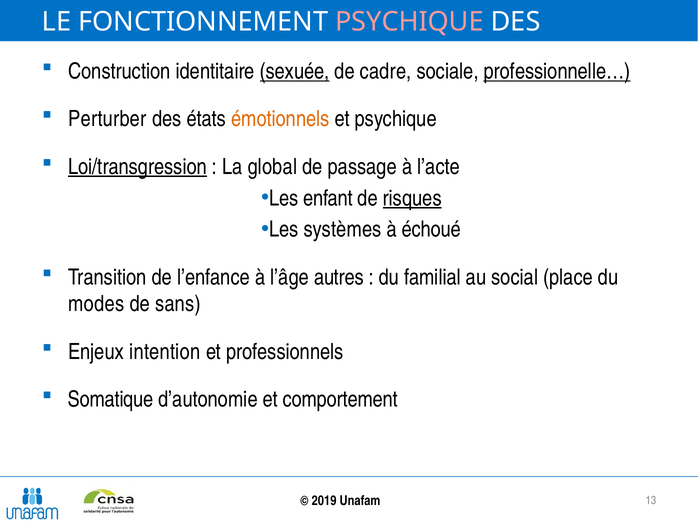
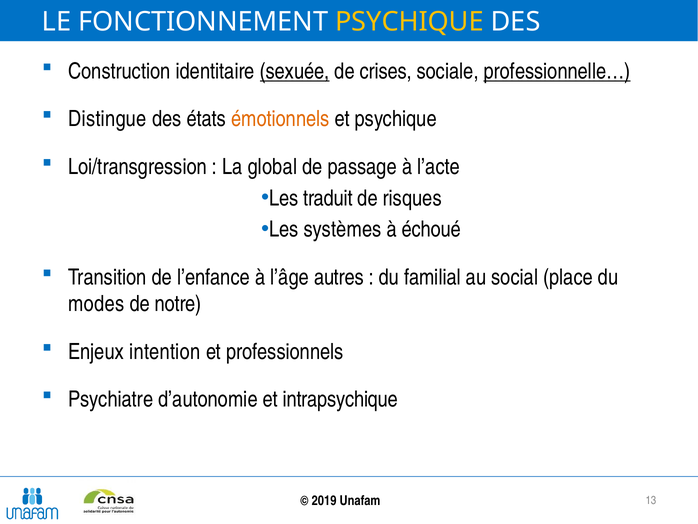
PSYCHIQUE at (409, 22) colour: pink -> yellow
cadre: cadre -> crises
Perturber: Perturber -> Distingue
Loi/transgression underline: present -> none
enfant: enfant -> traduit
risques underline: present -> none
sans: sans -> notre
Somatique: Somatique -> Psychiatre
comportement: comportement -> intrapsychique
